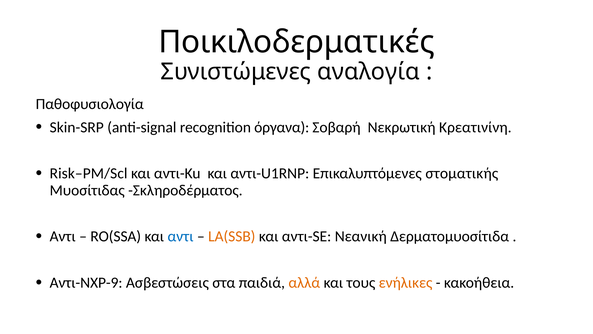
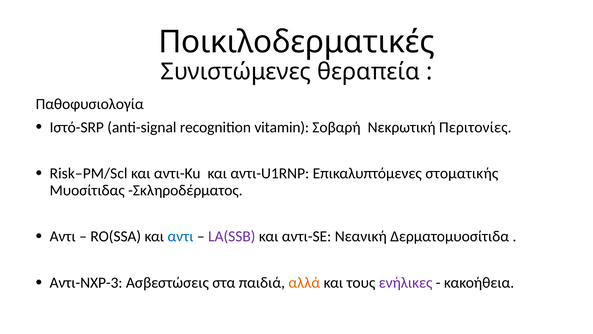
αναλογία: αναλογία -> θεραπεία
Skin-SRP: Skin-SRP -> Ιστό-SRP
όργανα: όργανα -> vitamin
Κρεατινίνη: Κρεατινίνη -> Περιτονίες
LA(SSB colour: orange -> purple
Αντι-NXP-9: Αντι-NXP-9 -> Αντι-NXP-3
ενήλικες colour: orange -> purple
